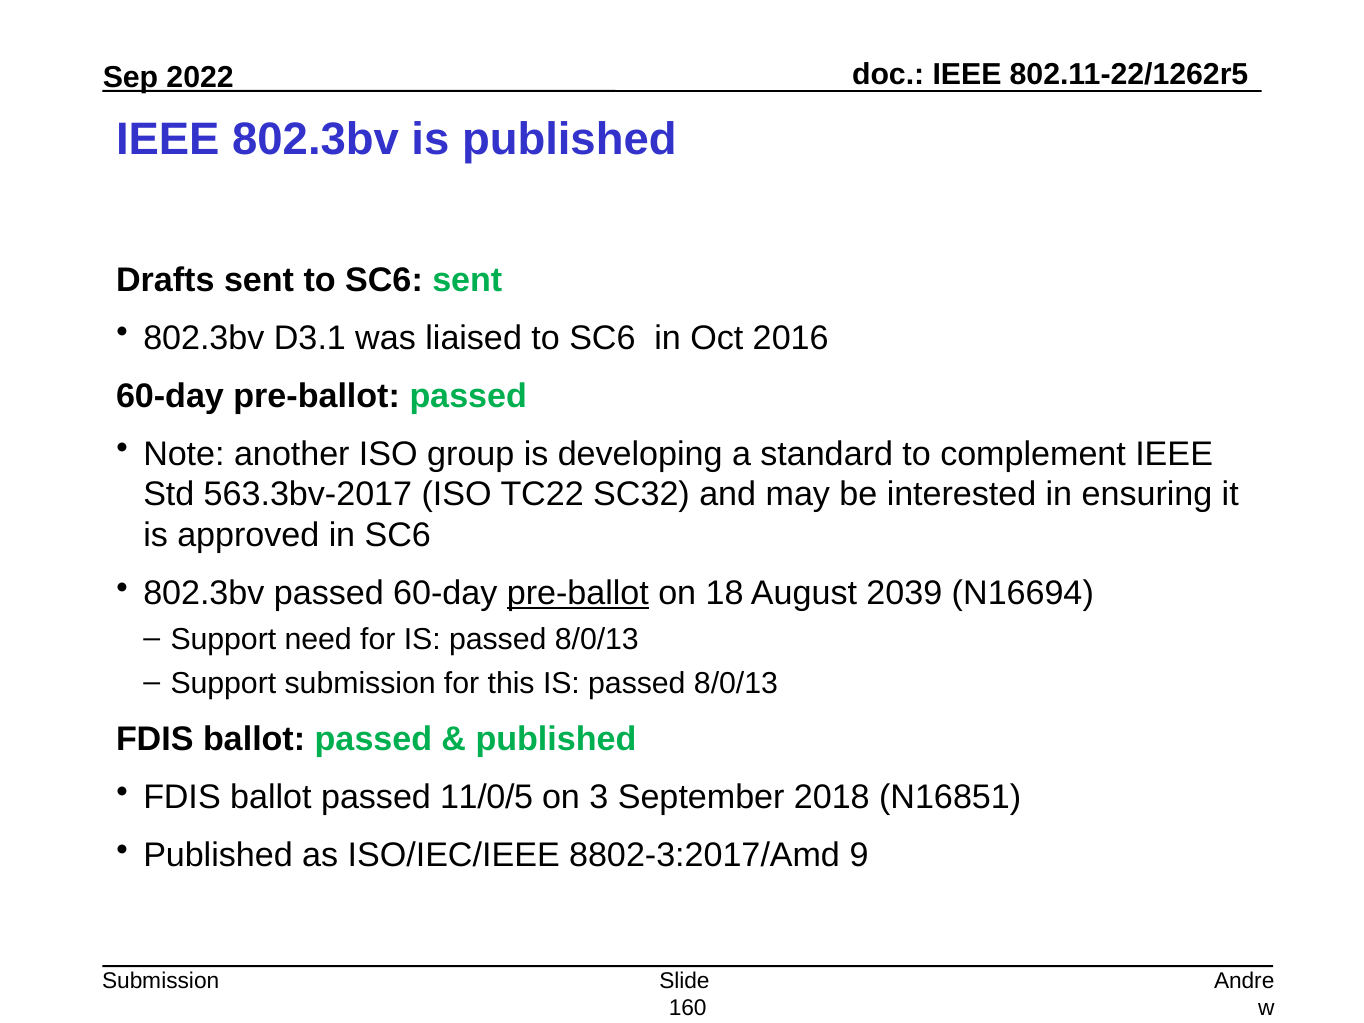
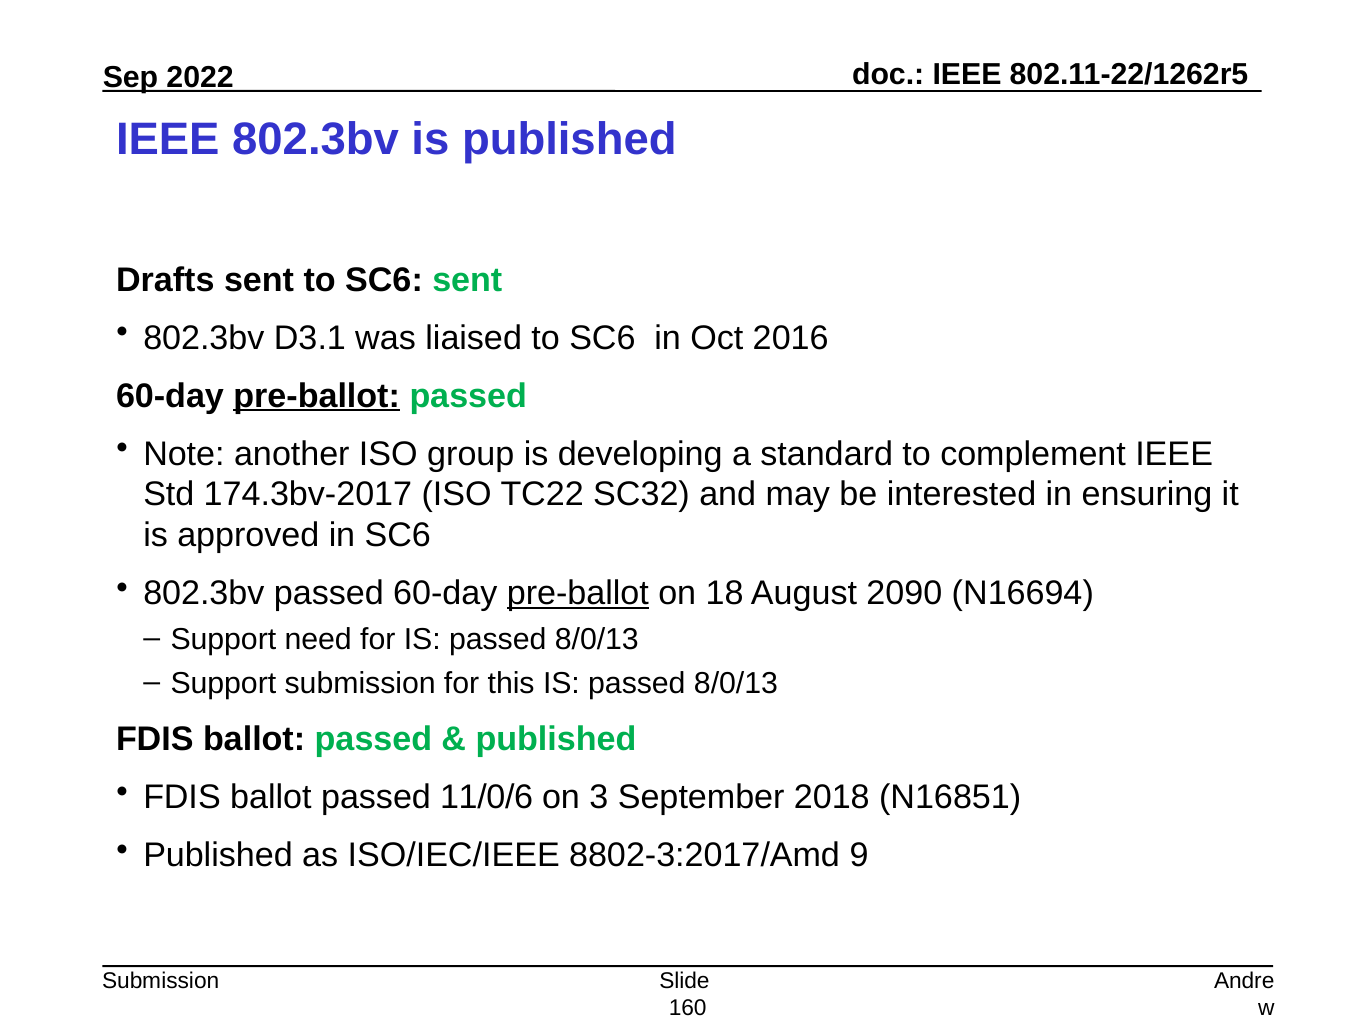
pre-ballot at (317, 396) underline: none -> present
563.3bv-2017: 563.3bv-2017 -> 174.3bv-2017
2039: 2039 -> 2090
11/0/5: 11/0/5 -> 11/0/6
